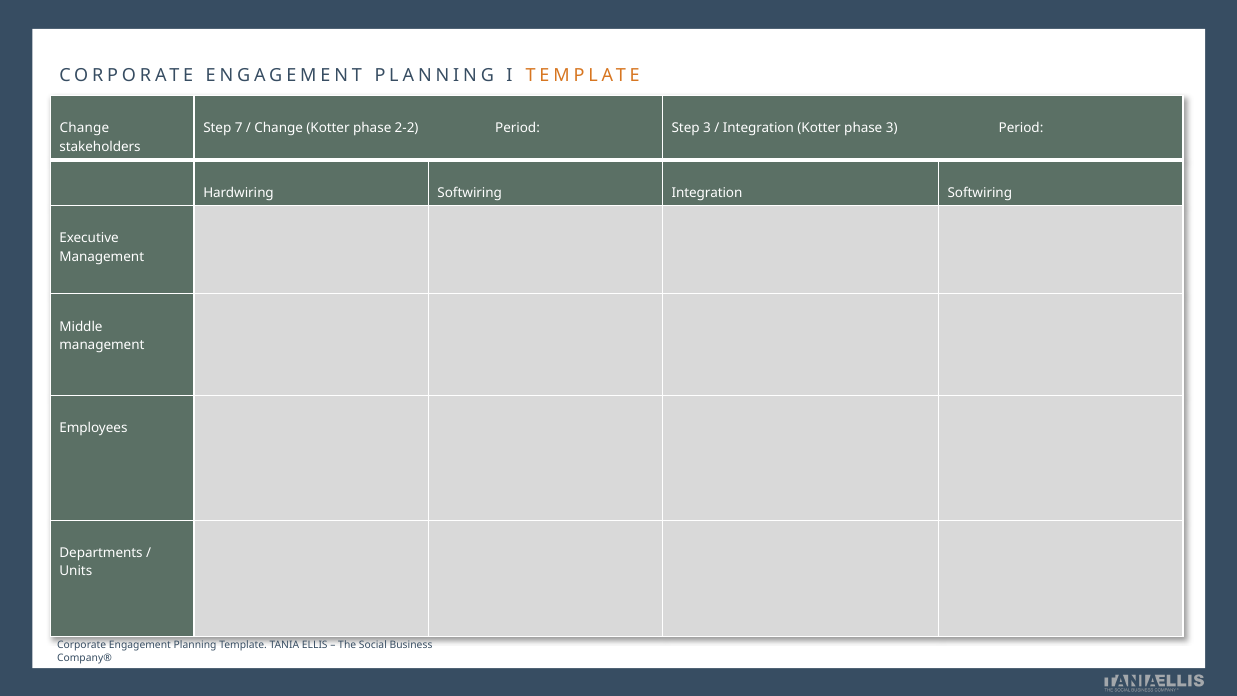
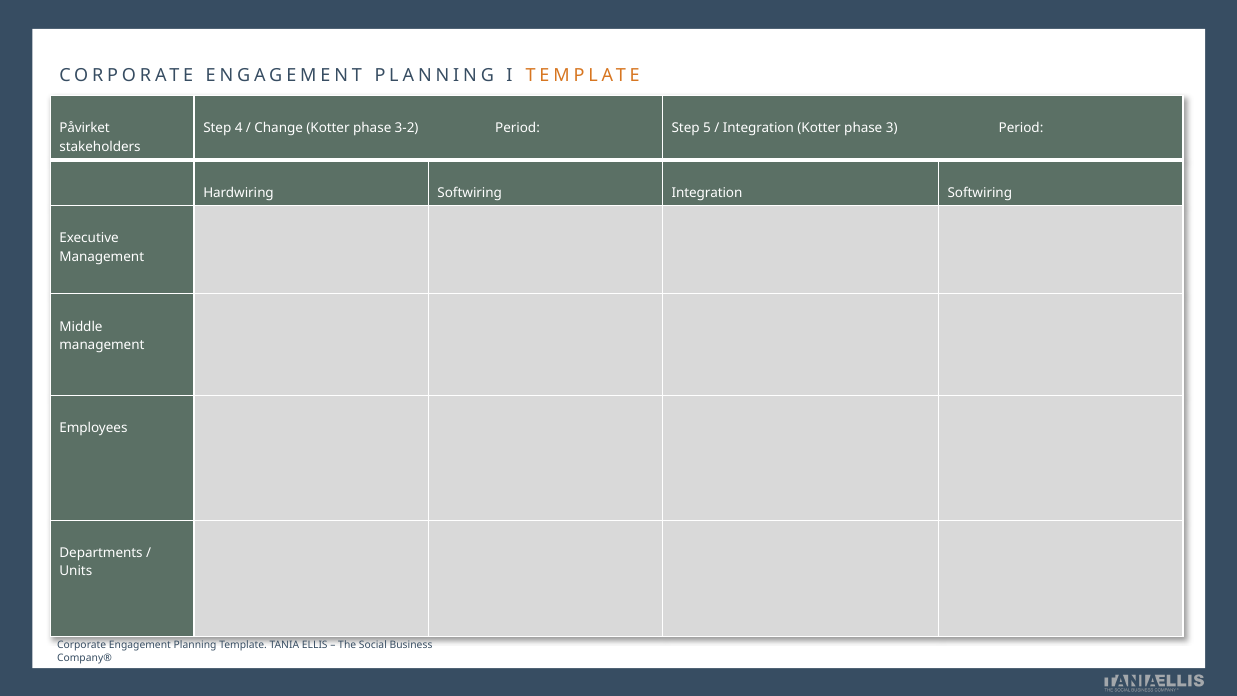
Change at (84, 128): Change -> Påvirket
7: 7 -> 4
2-2: 2-2 -> 3-2
Step 3: 3 -> 5
